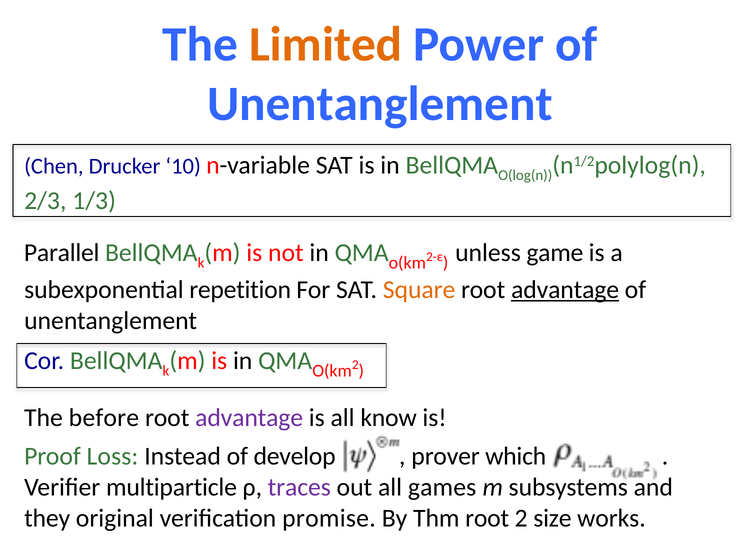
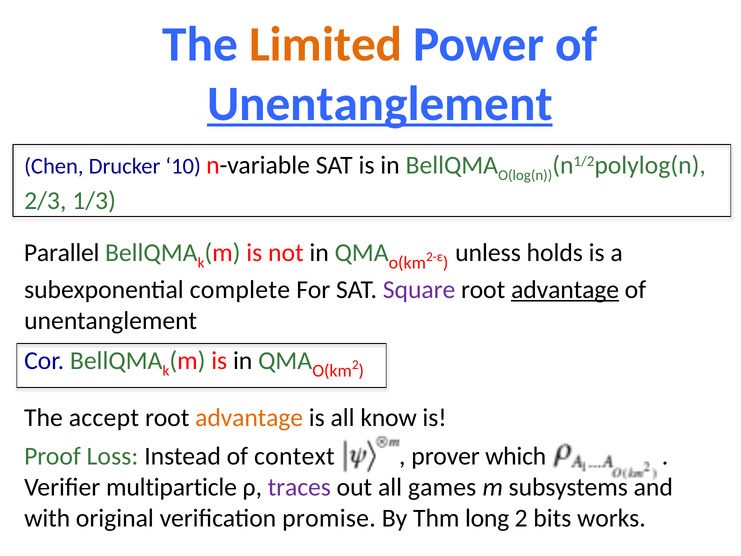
Unentanglement at (380, 104) underline: none -> present
game: game -> holds
repetition: repetition -> complete
Square colour: orange -> purple
before: before -> accept
advantage at (249, 418) colour: purple -> orange
develop: develop -> context
they: they -> with
Thm root: root -> long
size: size -> bits
